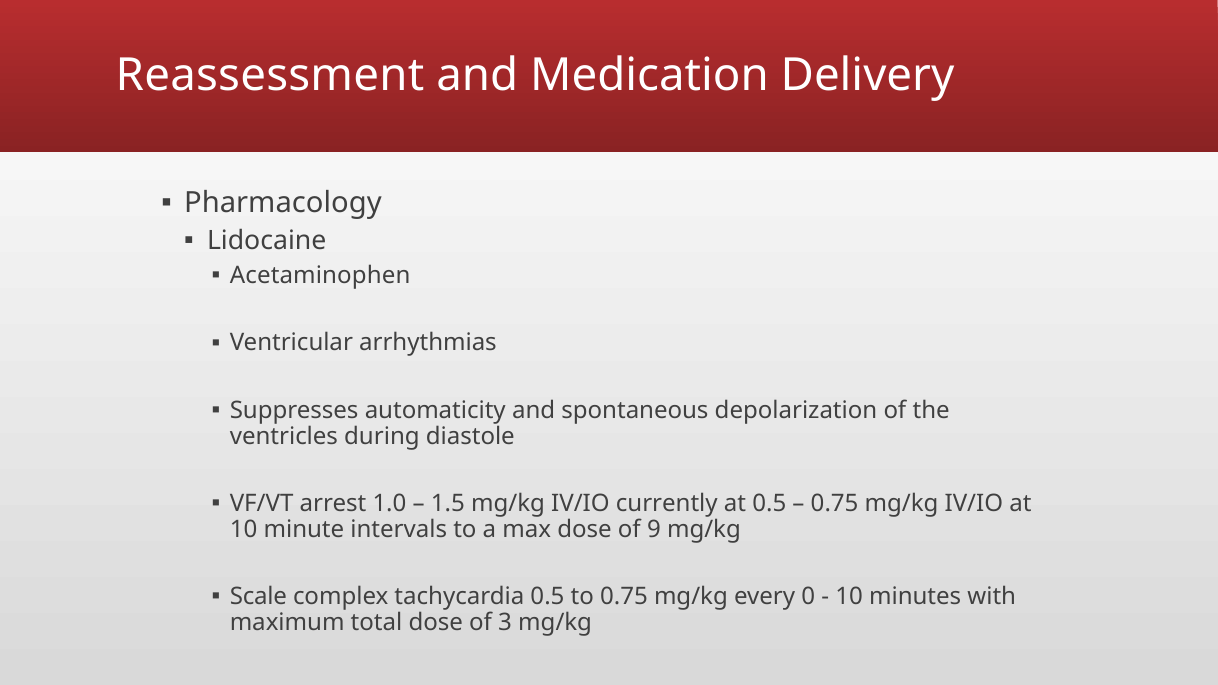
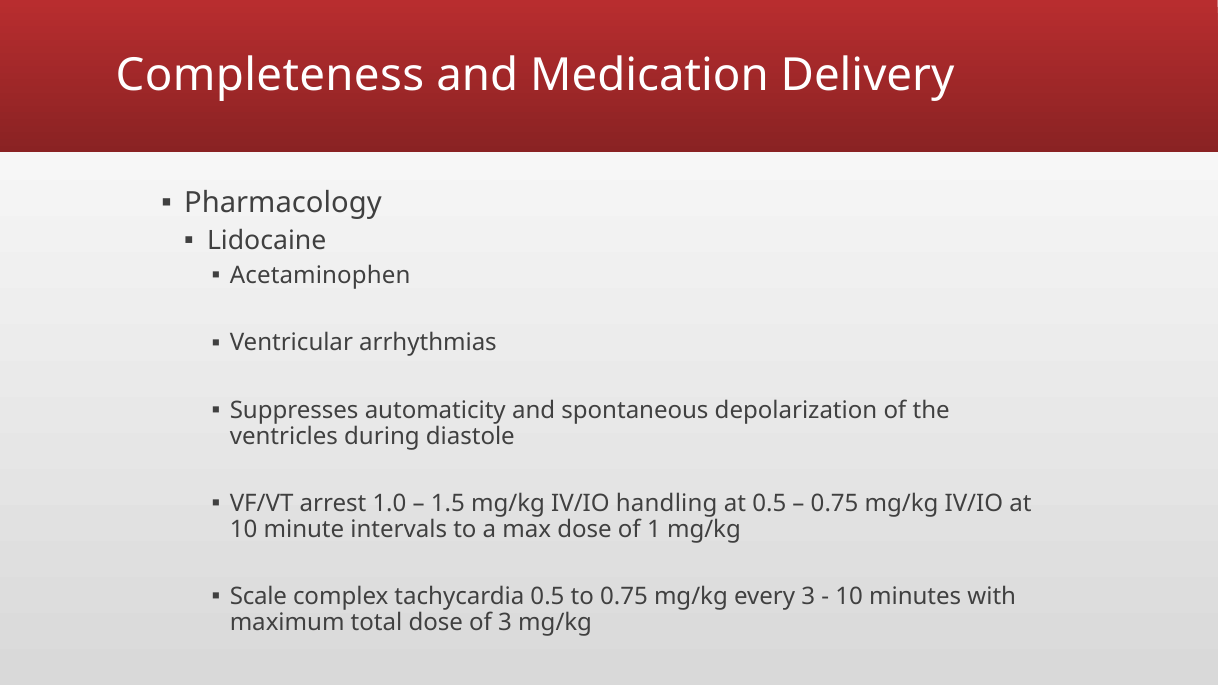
Reassessment: Reassessment -> Completeness
currently: currently -> handling
9: 9 -> 1
every 0: 0 -> 3
